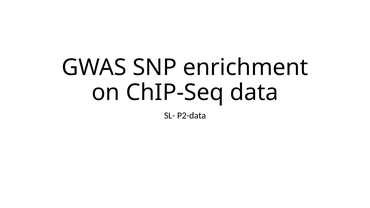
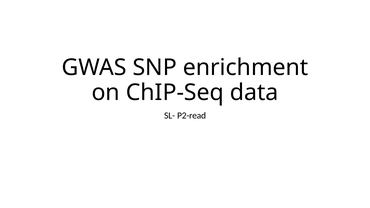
P2-data: P2-data -> P2-read
